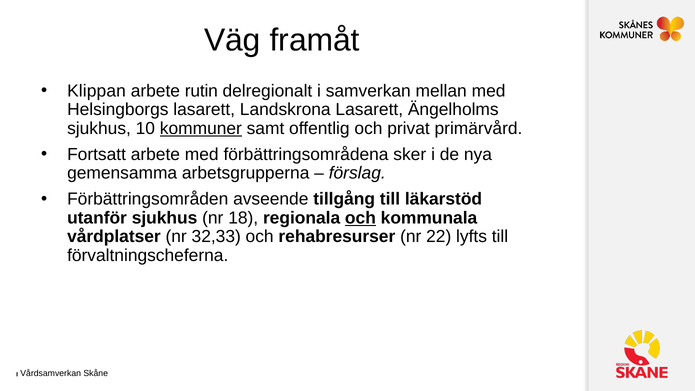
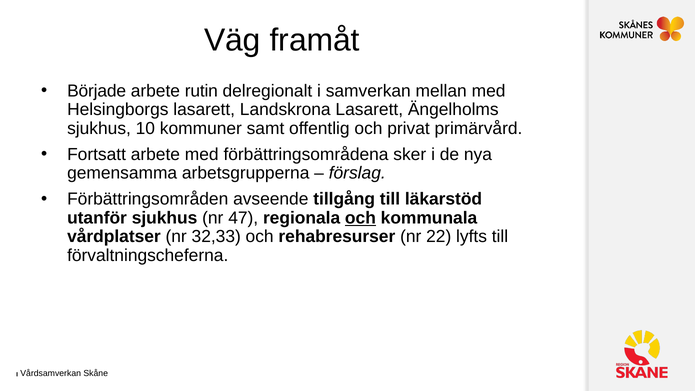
Klippan: Klippan -> Började
kommuner underline: present -> none
18: 18 -> 47
